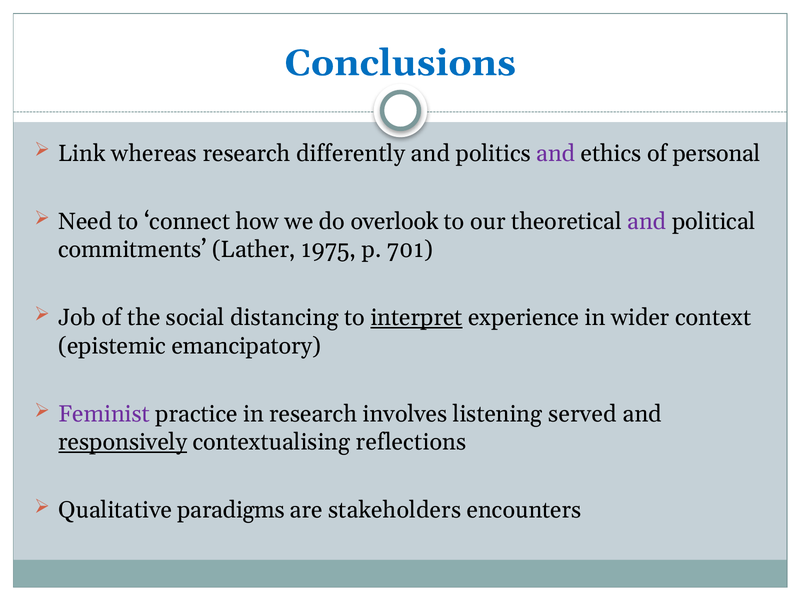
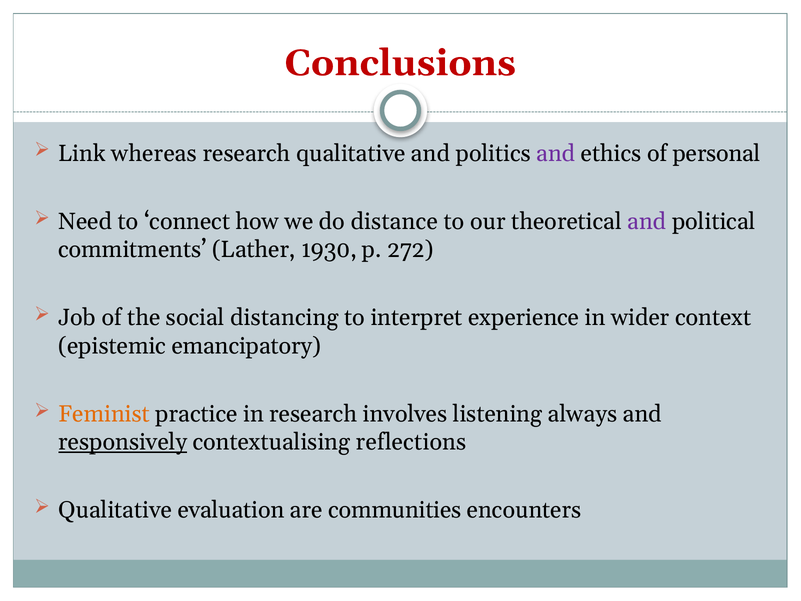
Conclusions colour: blue -> red
research differently: differently -> qualitative
overlook: overlook -> distance
1975: 1975 -> 1930
701: 701 -> 272
interpret underline: present -> none
Feminist colour: purple -> orange
served: served -> always
paradigms: paradigms -> evaluation
stakeholders: stakeholders -> communities
